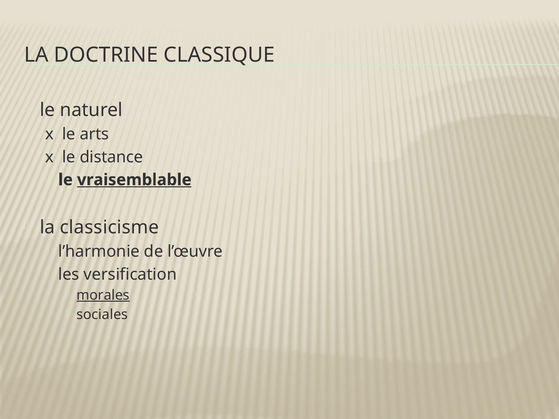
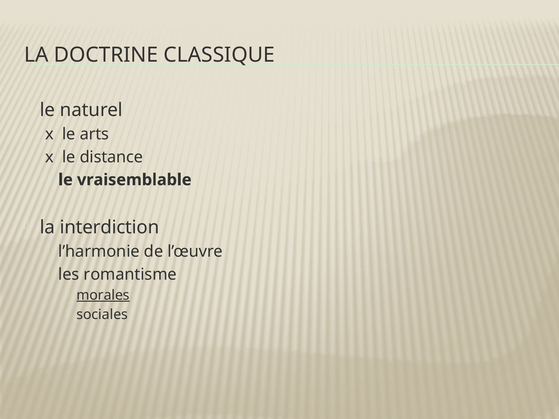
vraisemblable underline: present -> none
classicisme: classicisme -> interdiction
versification: versification -> romantisme
